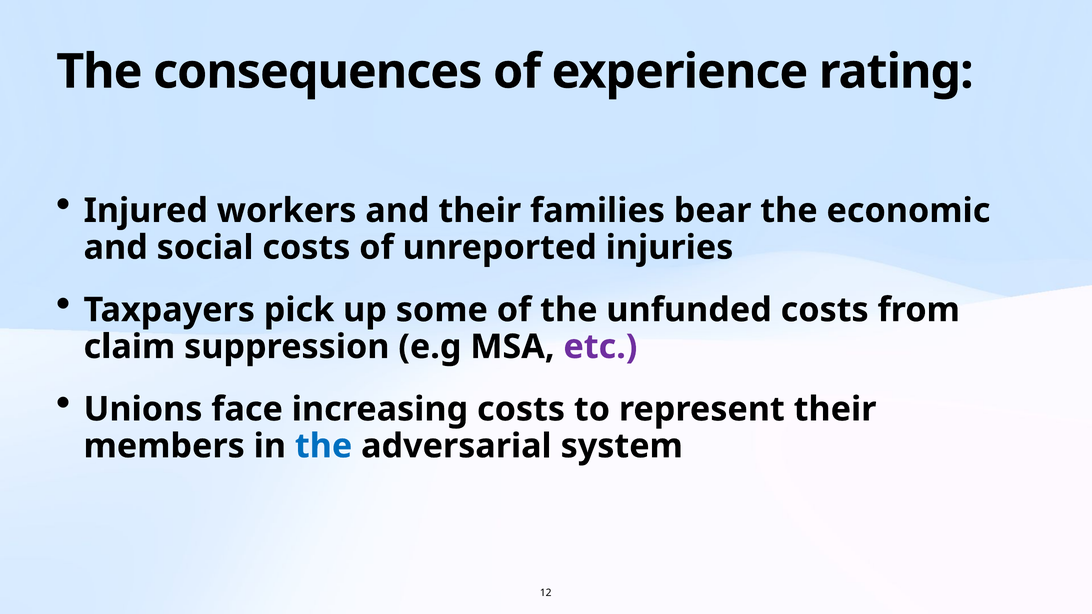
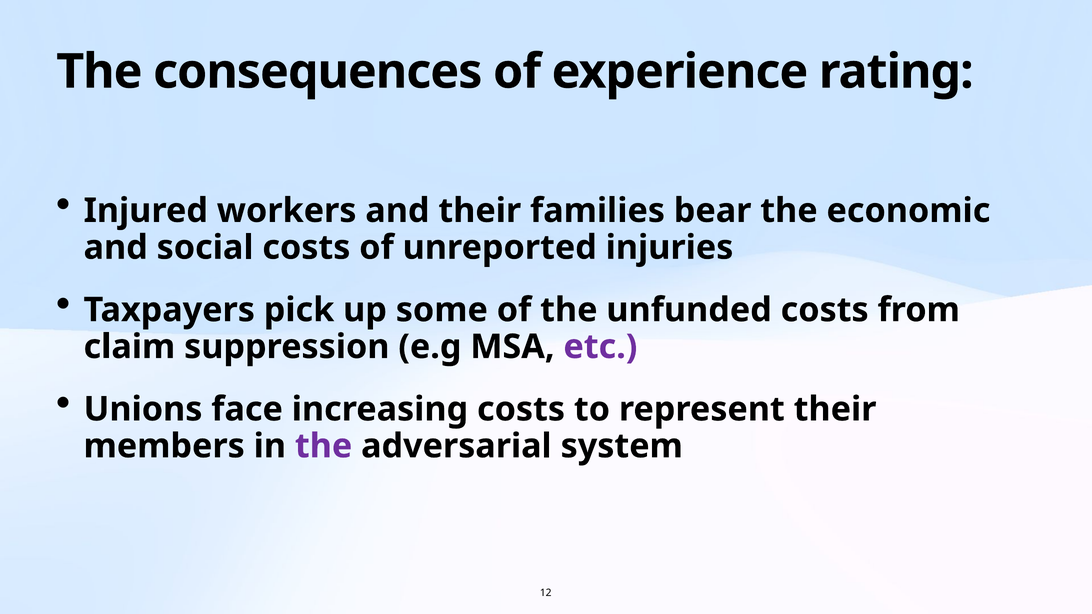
the at (324, 446) colour: blue -> purple
